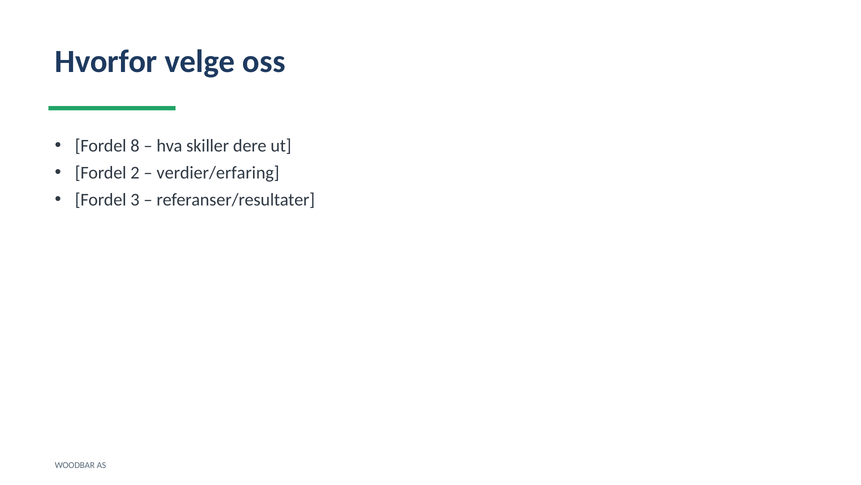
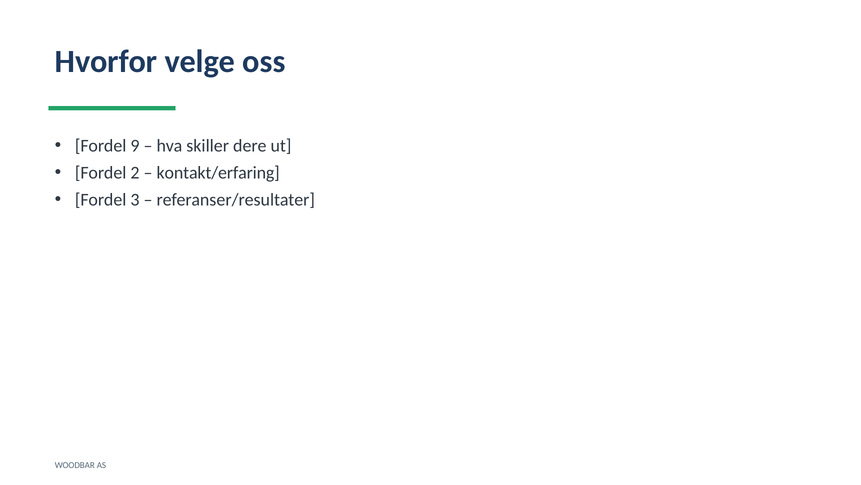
8: 8 -> 9
verdier/erfaring: verdier/erfaring -> kontakt/erfaring
